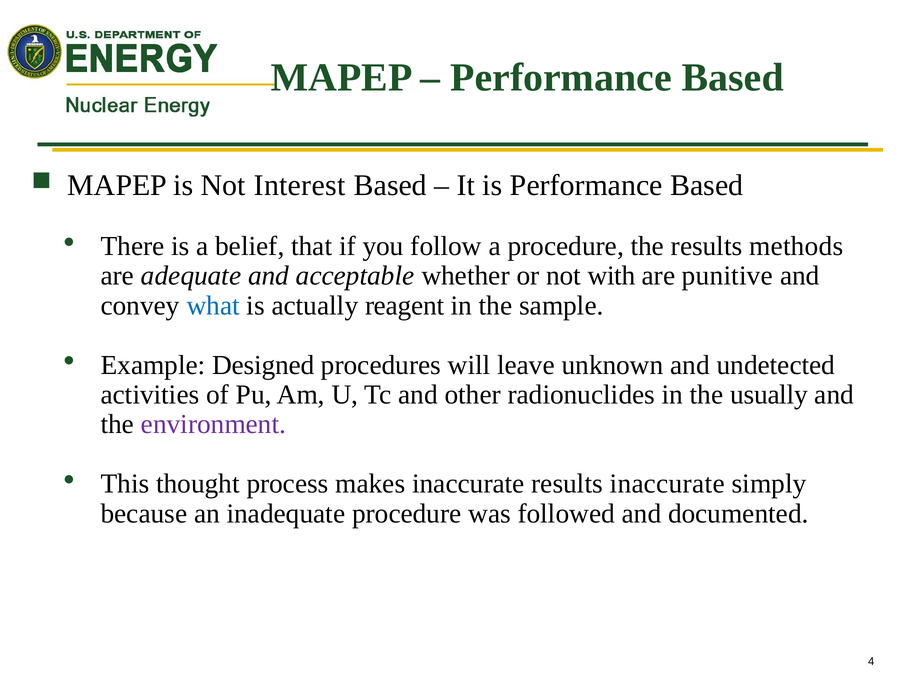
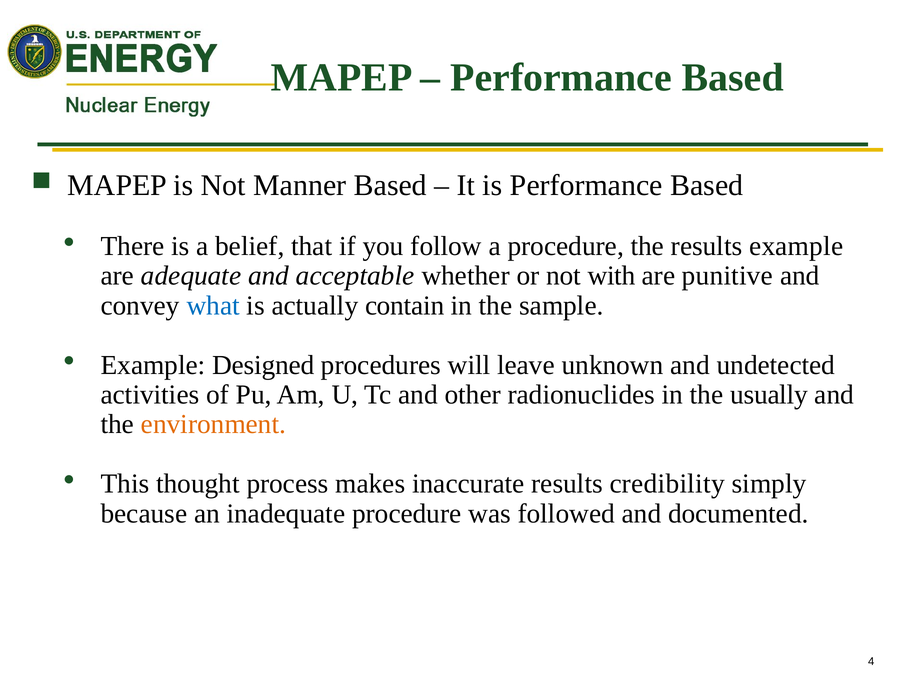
Interest: Interest -> Manner
results methods: methods -> example
reagent: reagent -> contain
environment colour: purple -> orange
results inaccurate: inaccurate -> credibility
